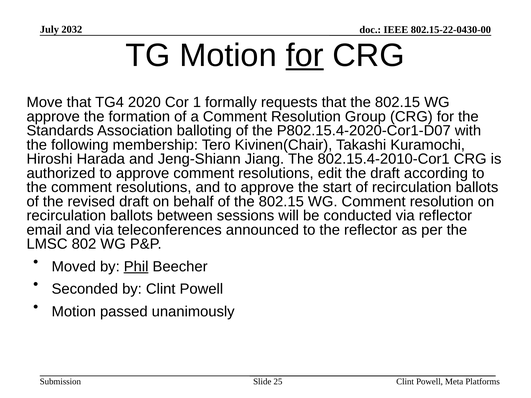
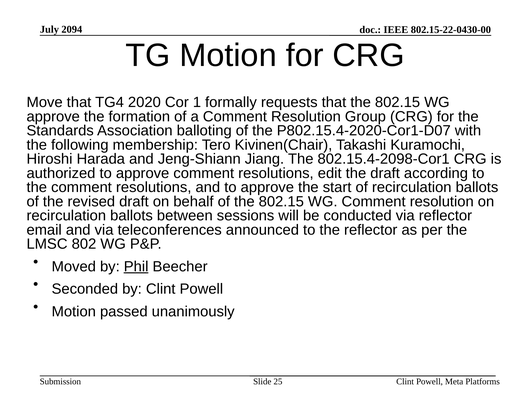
2032: 2032 -> 2094
for at (305, 56) underline: present -> none
802.15.4-2010-Cor1: 802.15.4-2010-Cor1 -> 802.15.4-2098-Cor1
